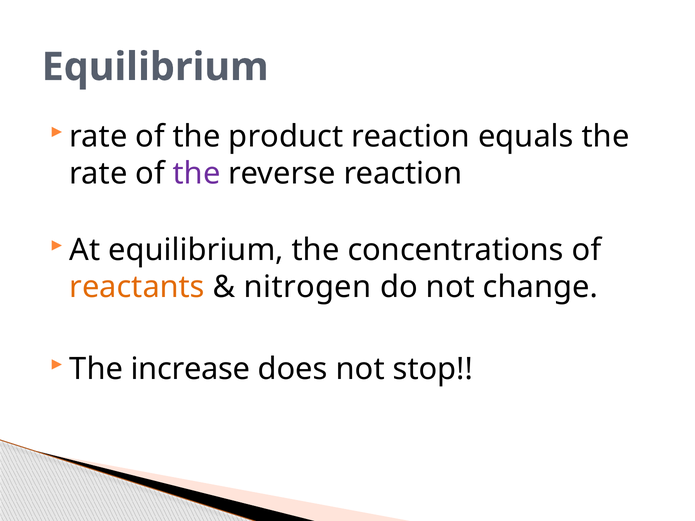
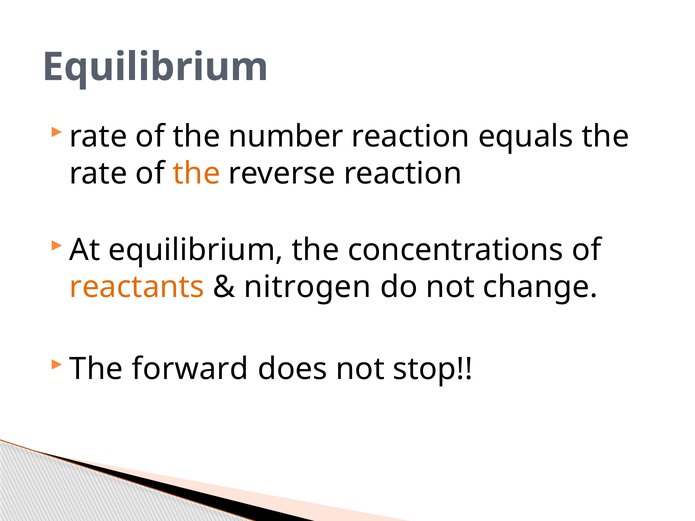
product: product -> number
the at (197, 174) colour: purple -> orange
increase: increase -> forward
